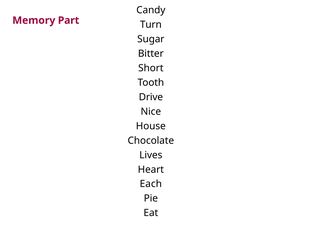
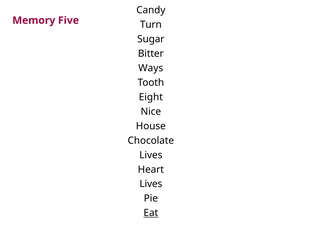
Part: Part -> Five
Short: Short -> Ways
Drive: Drive -> Eight
Each at (151, 184): Each -> Lives
Eat underline: none -> present
